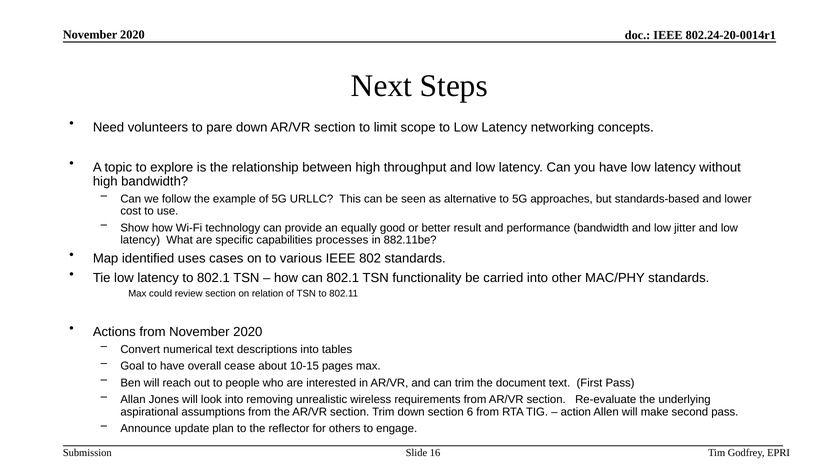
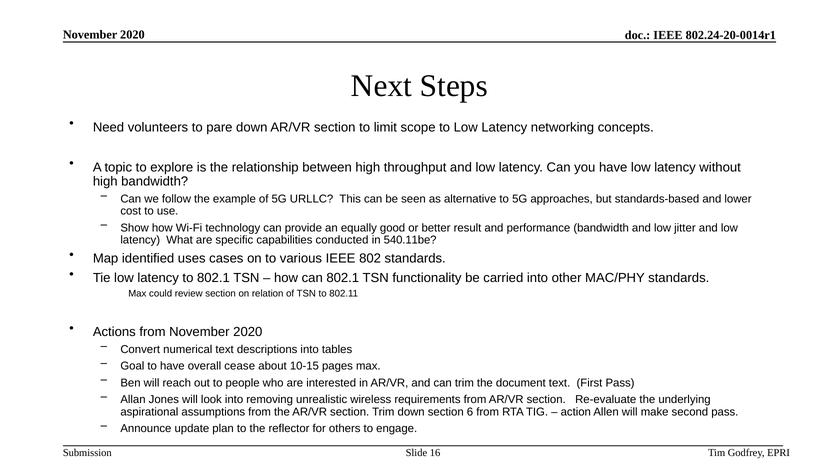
processes: processes -> conducted
882.11be: 882.11be -> 540.11be
